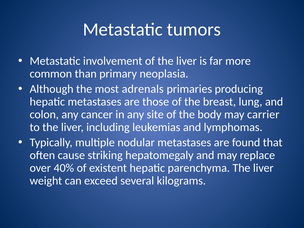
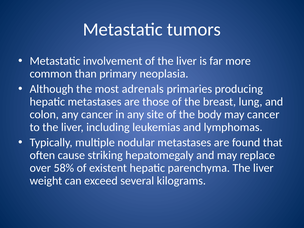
may carrier: carrier -> cancer
40%: 40% -> 58%
